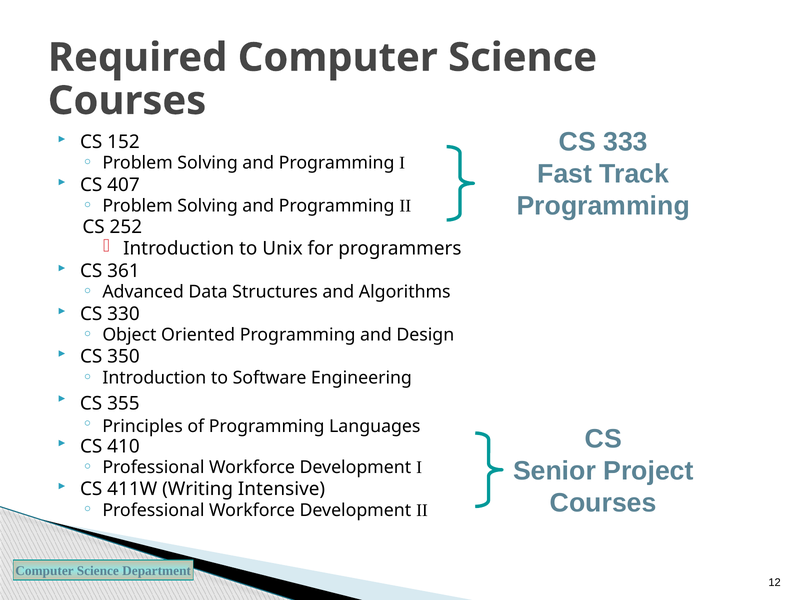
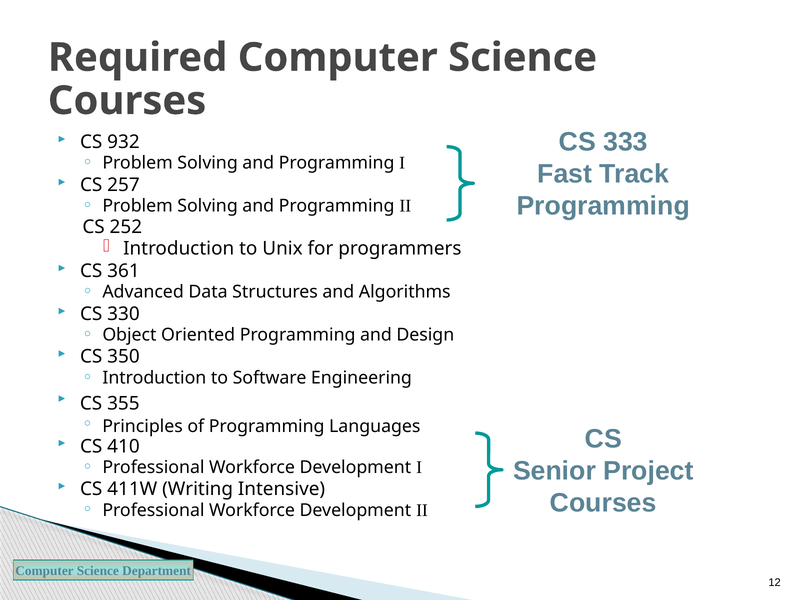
152: 152 -> 932
407: 407 -> 257
